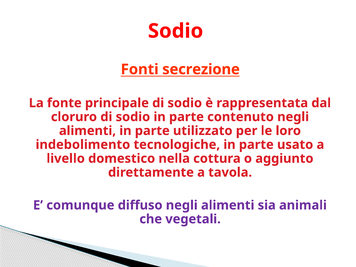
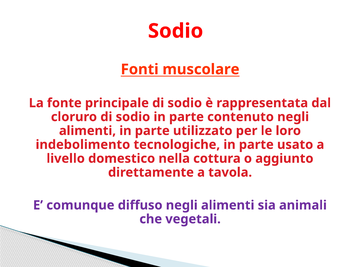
secrezione: secrezione -> muscolare
